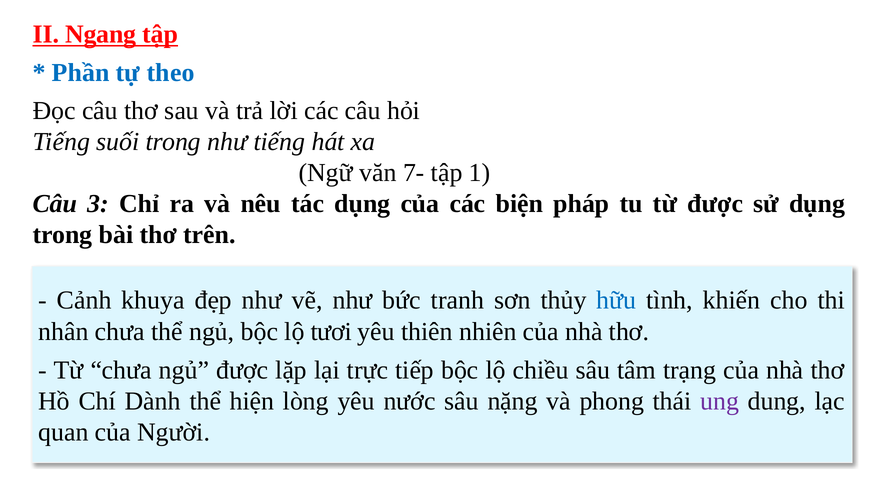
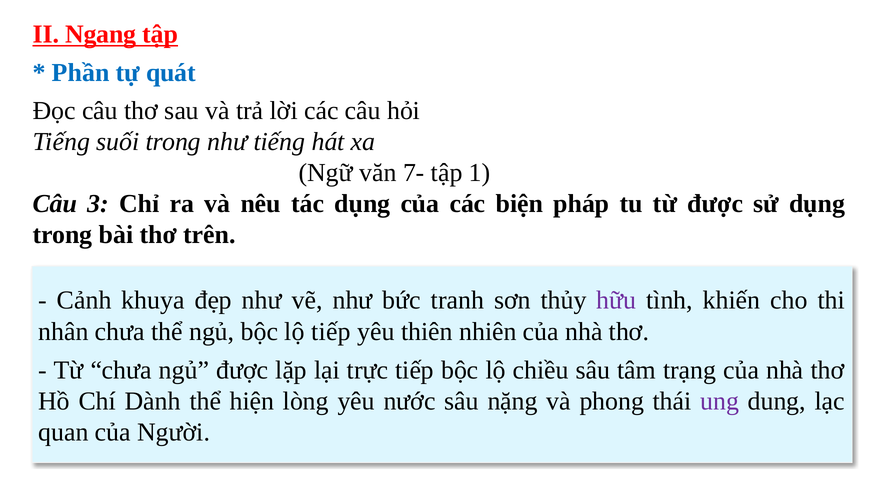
theo: theo -> quát
hữu colour: blue -> purple
lộ tươi: tươi -> tiếp
